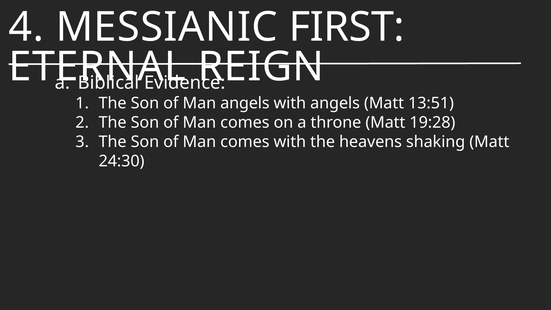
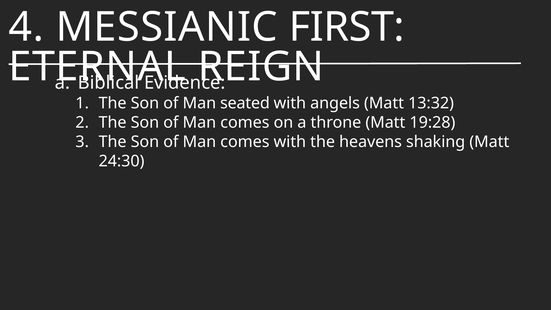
Man angels: angels -> seated
13:51: 13:51 -> 13:32
